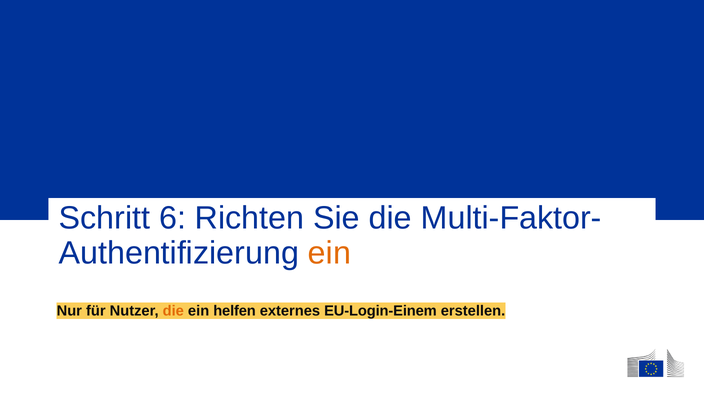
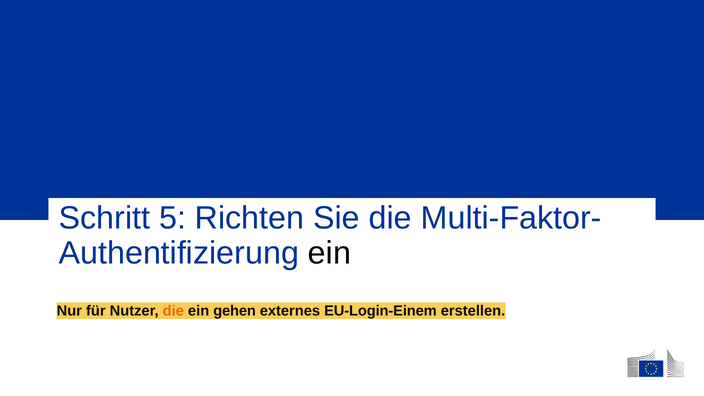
6: 6 -> 5
ein at (329, 253) colour: orange -> black
helfen: helfen -> gehen
